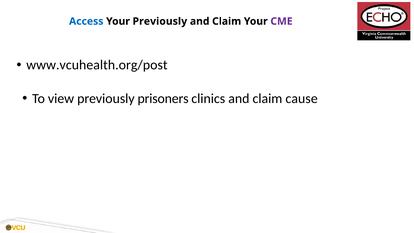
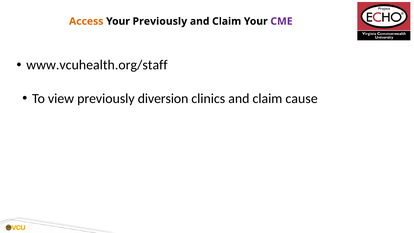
Access colour: blue -> orange
www.vcuhealth.org/post: www.vcuhealth.org/post -> www.vcuhealth.org/staff
prisoners: prisoners -> diversion
